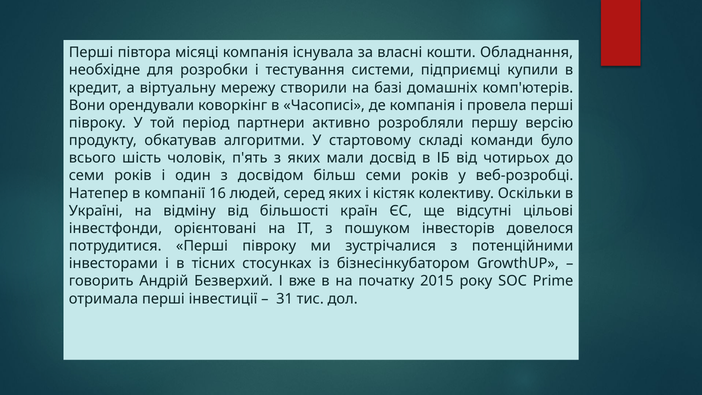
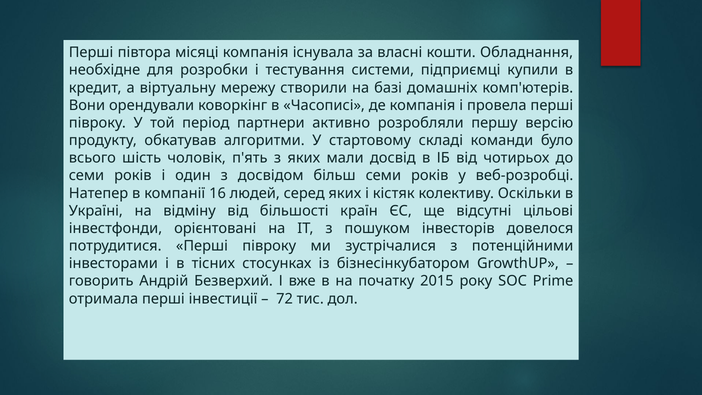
31: 31 -> 72
